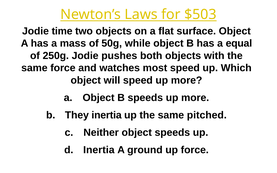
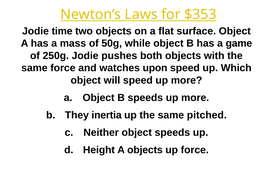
$503: $503 -> $353
equal: equal -> game
most: most -> upon
Inertia at (99, 150): Inertia -> Height
A ground: ground -> objects
